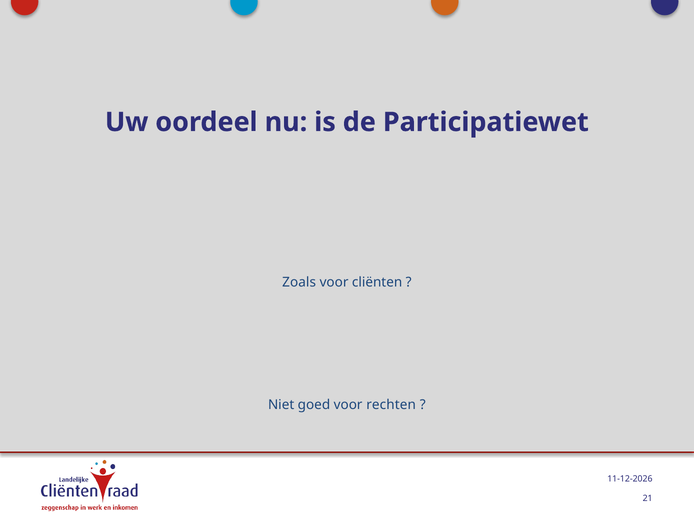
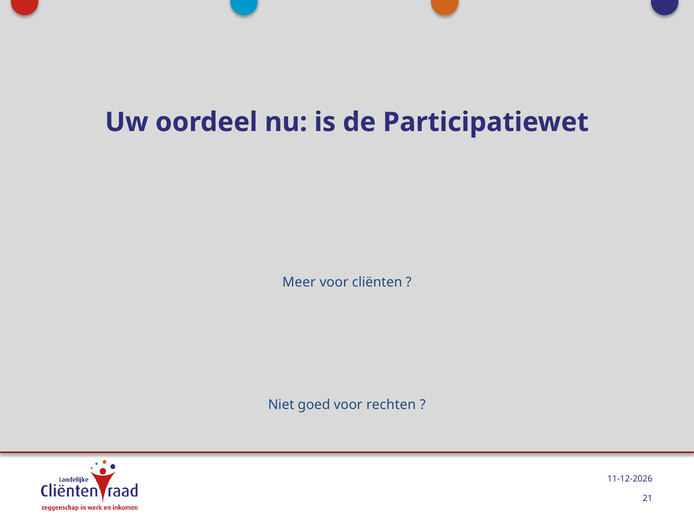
Zoals: Zoals -> Meer
